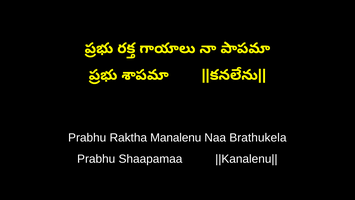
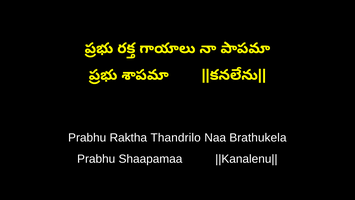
Manalenu: Manalenu -> Thandrilo
